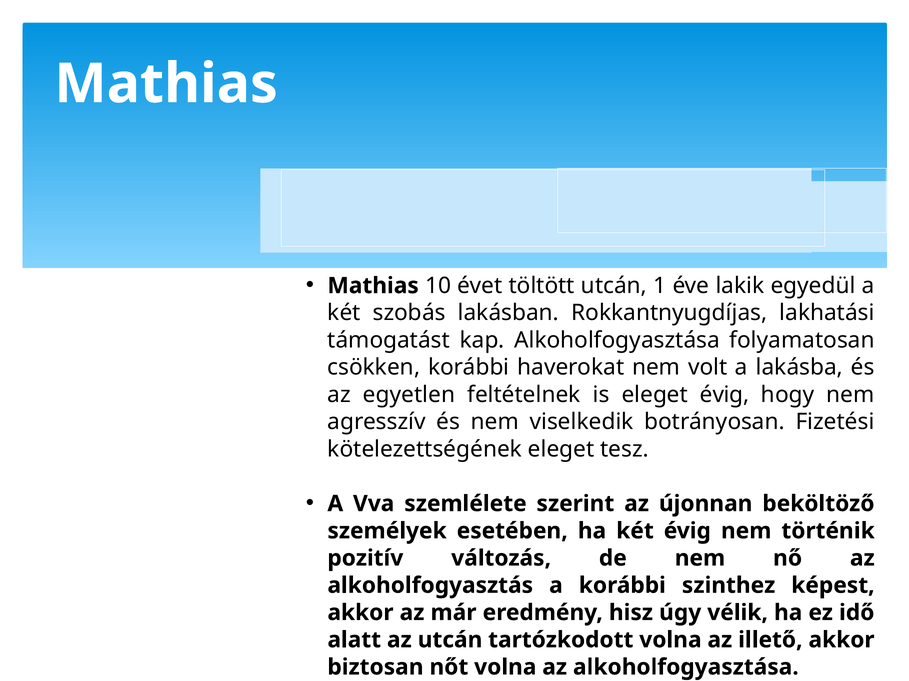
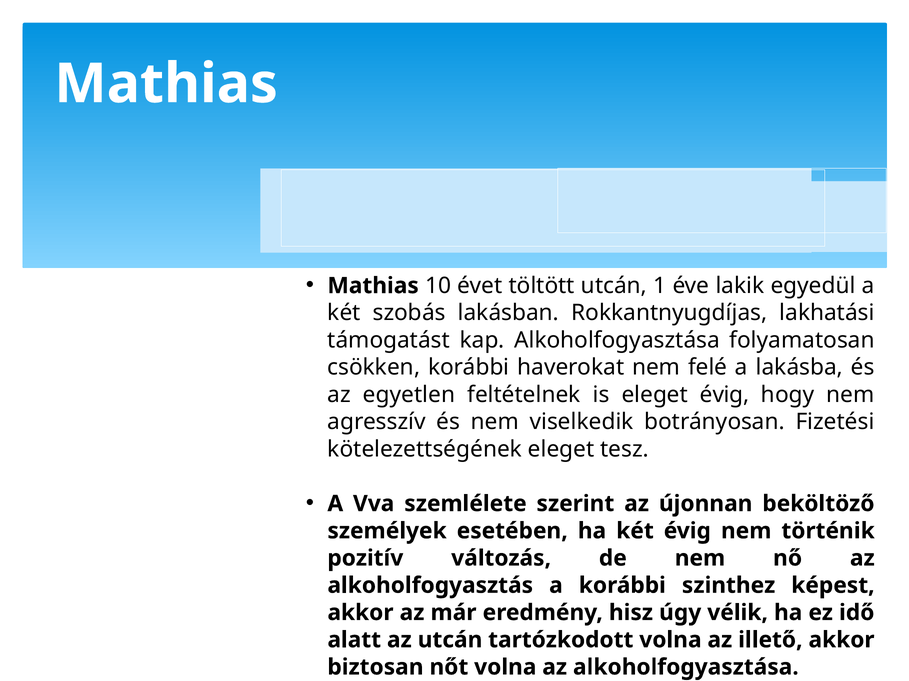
volt: volt -> felé
